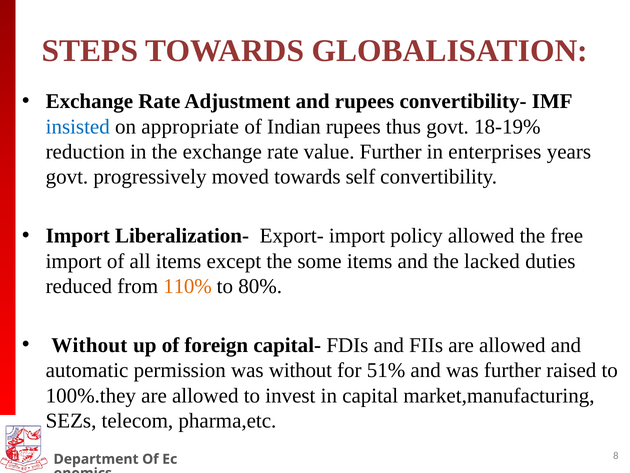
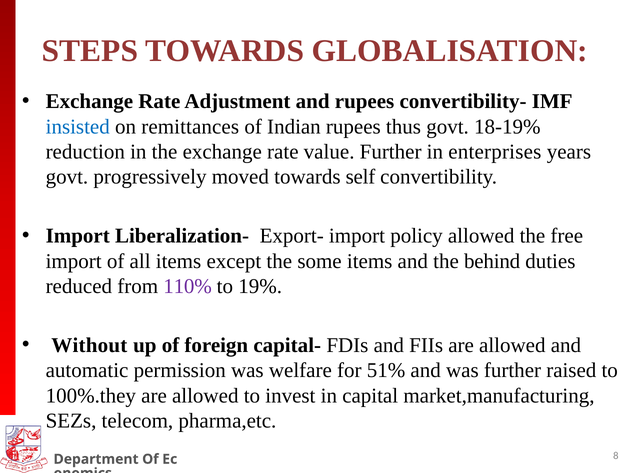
appropriate: appropriate -> remittances
lacked: lacked -> behind
110% colour: orange -> purple
80%: 80% -> 19%
was without: without -> welfare
